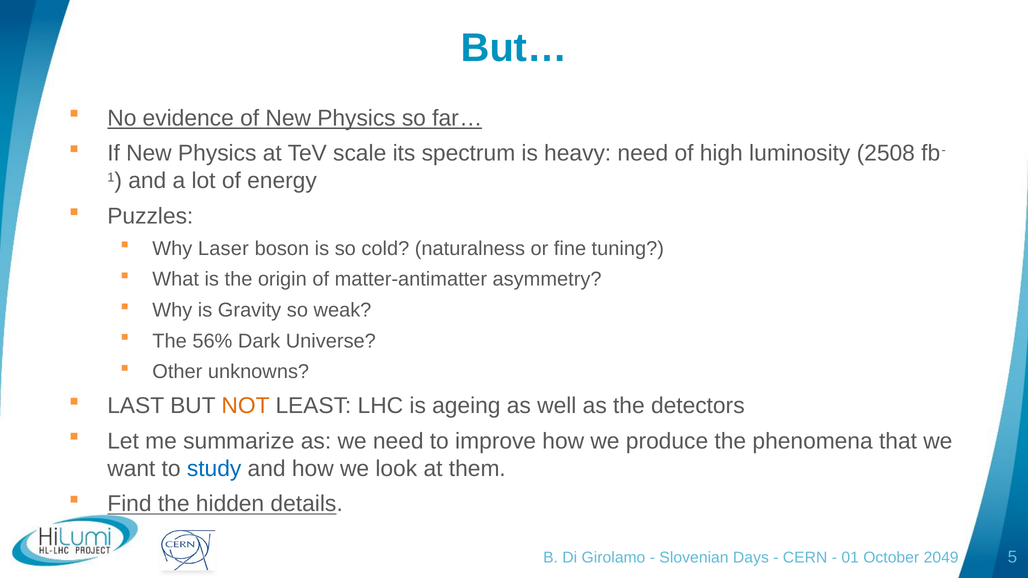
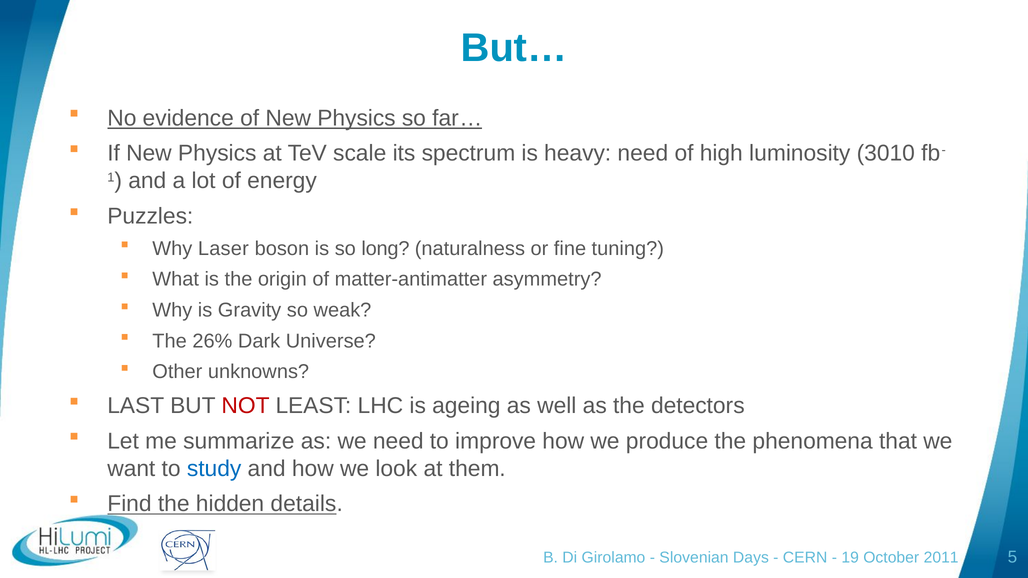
2508: 2508 -> 3010
cold: cold -> long
56%: 56% -> 26%
NOT colour: orange -> red
01: 01 -> 19
2049: 2049 -> 2011
